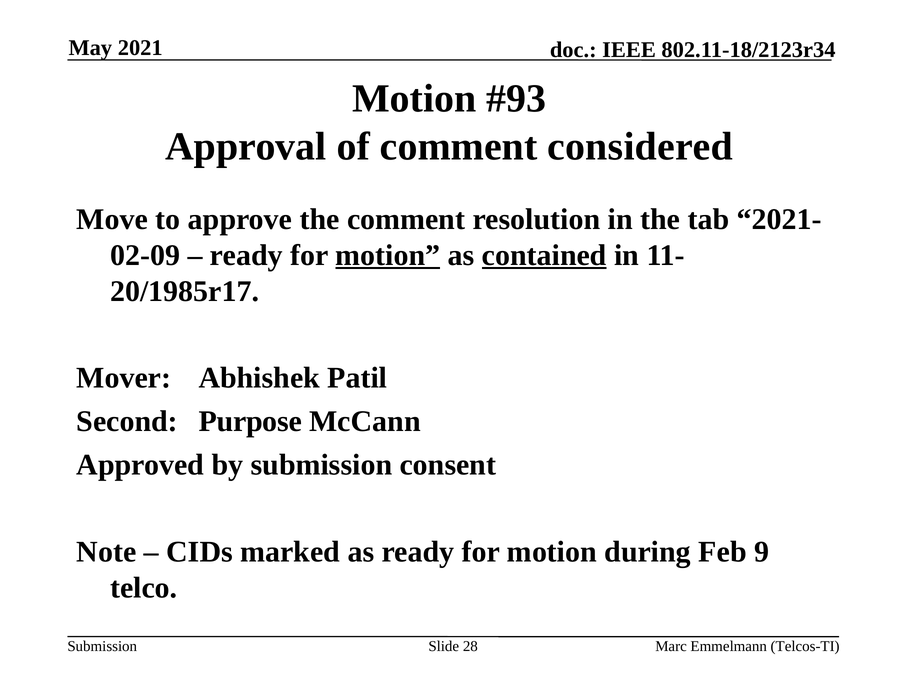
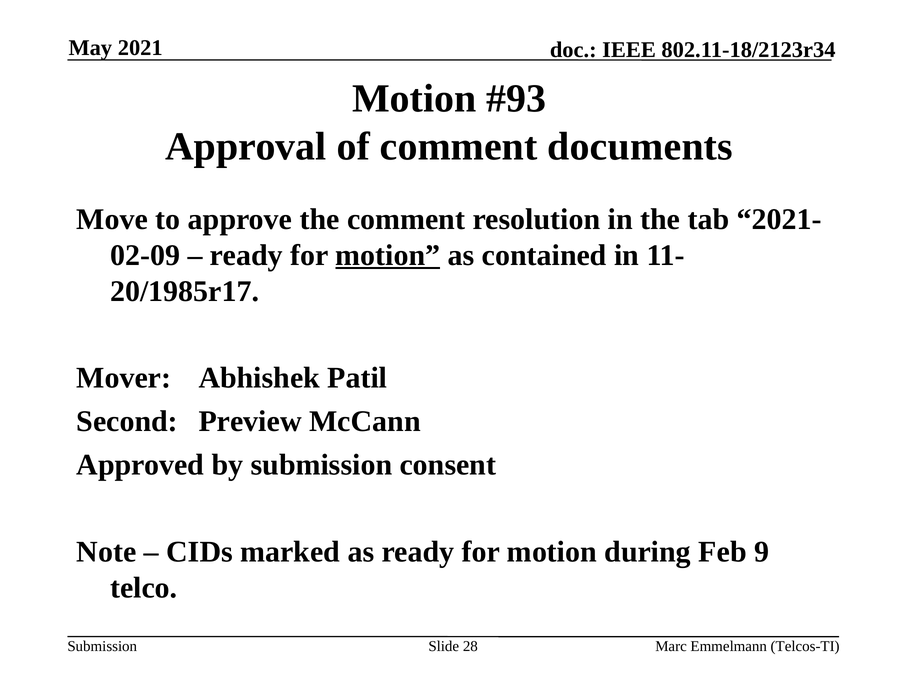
considered: considered -> documents
contained underline: present -> none
Purpose: Purpose -> Preview
